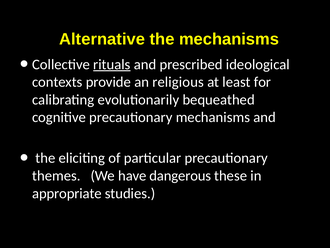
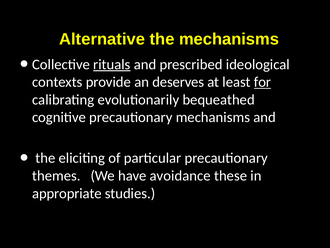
religious: religious -> deserves
for underline: none -> present
dangerous: dangerous -> avoidance
